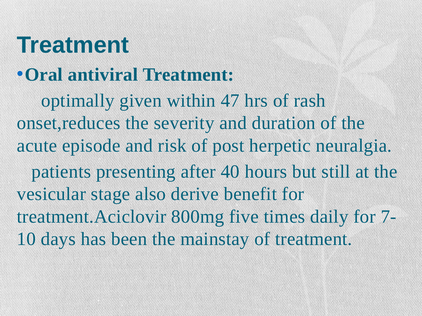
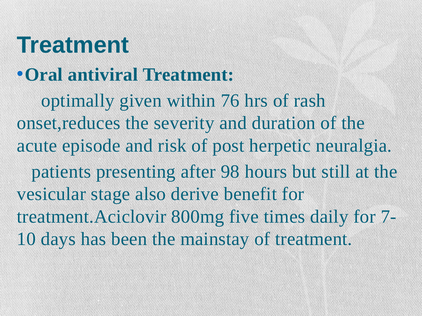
47: 47 -> 76
40: 40 -> 98
